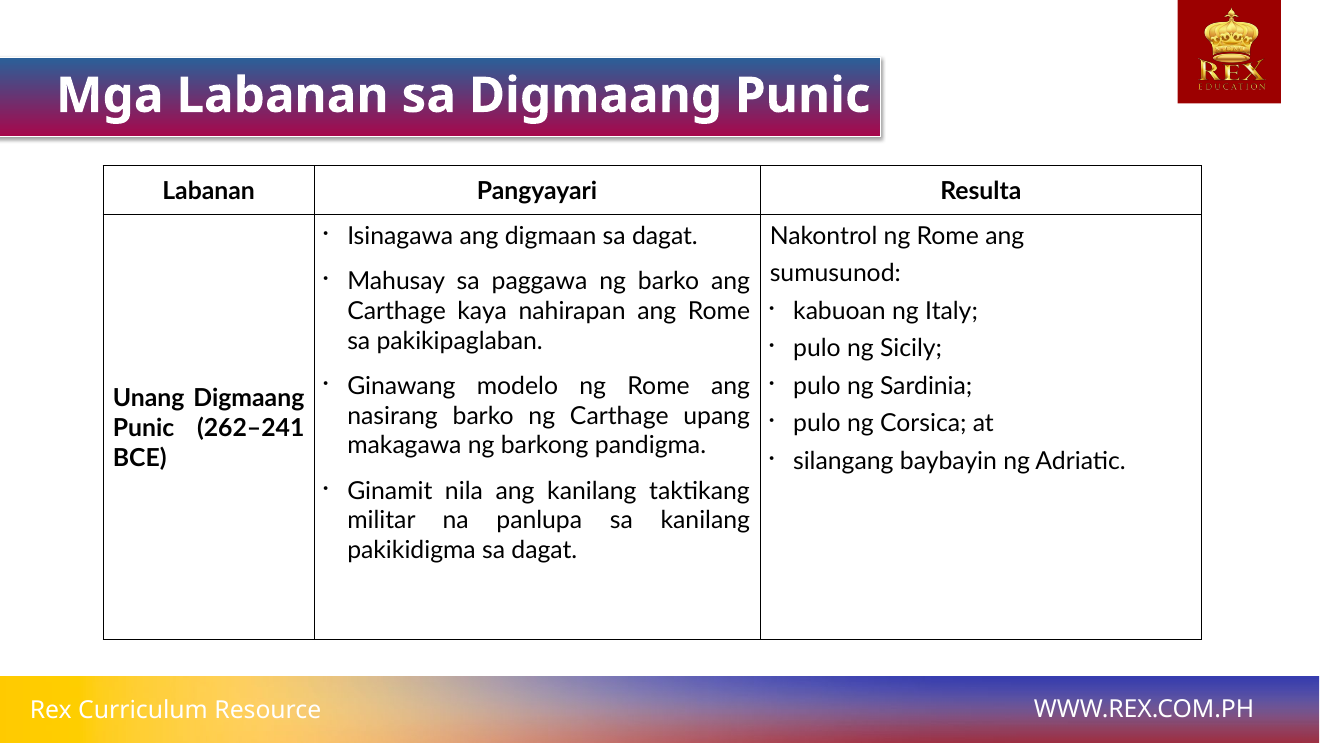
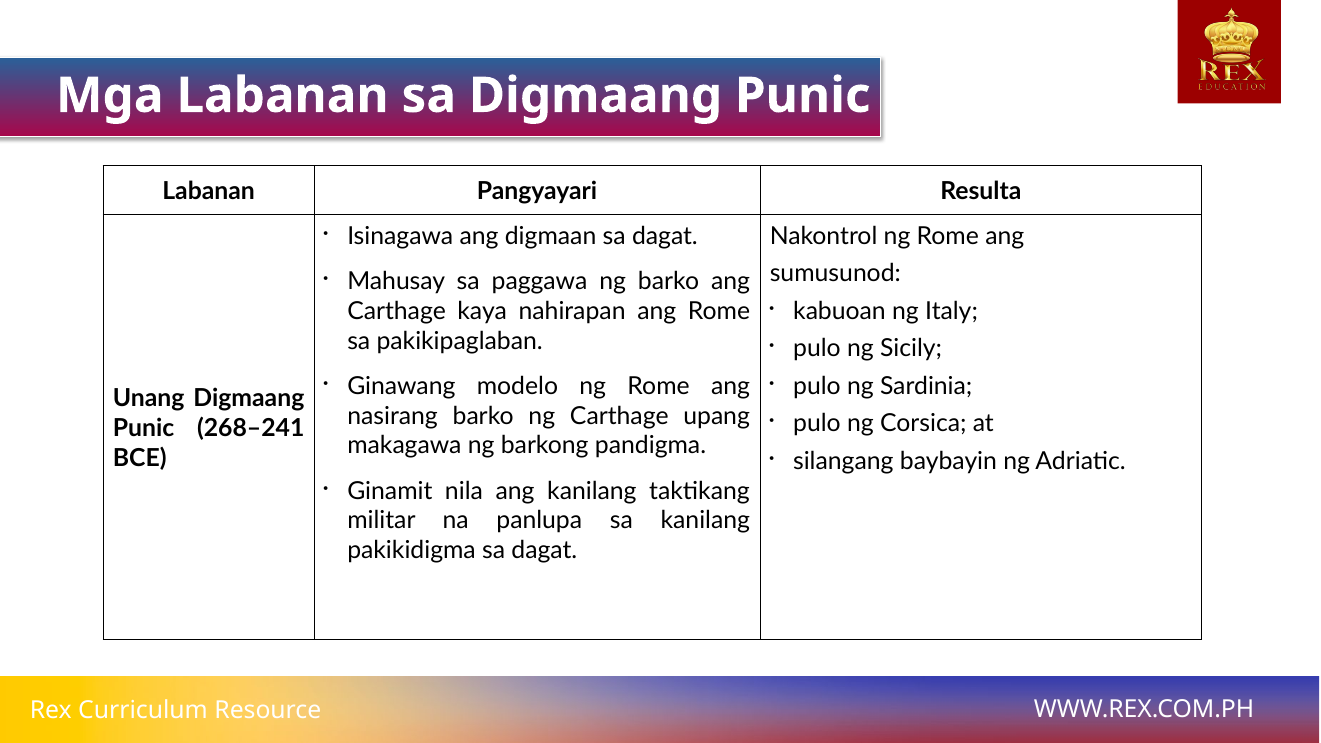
262–241: 262–241 -> 268–241
